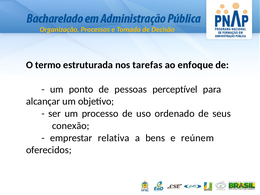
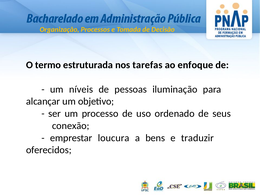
ponto: ponto -> níveis
perceptível: perceptível -> iluminação
relativa: relativa -> loucura
reúnem: reúnem -> traduzir
